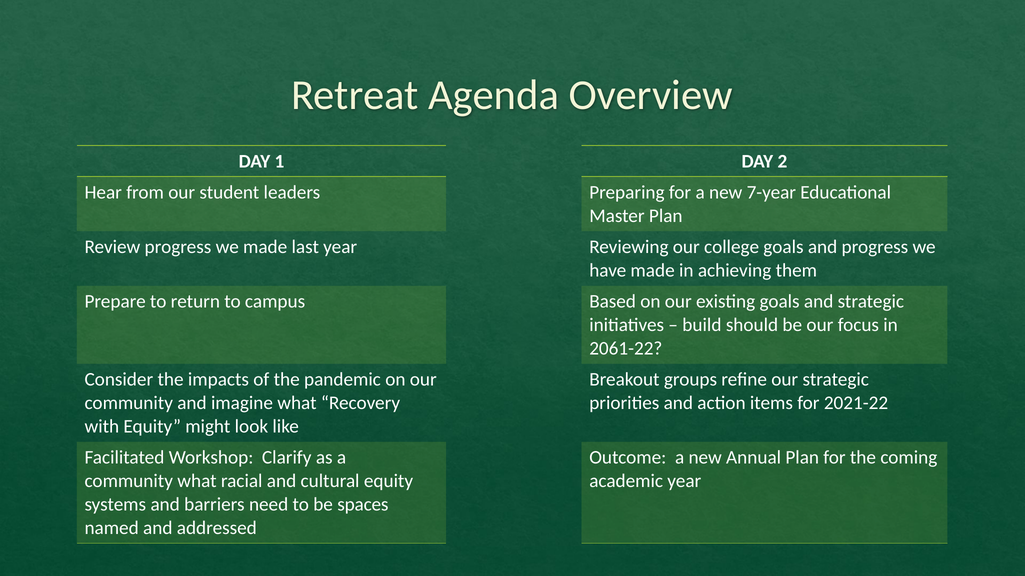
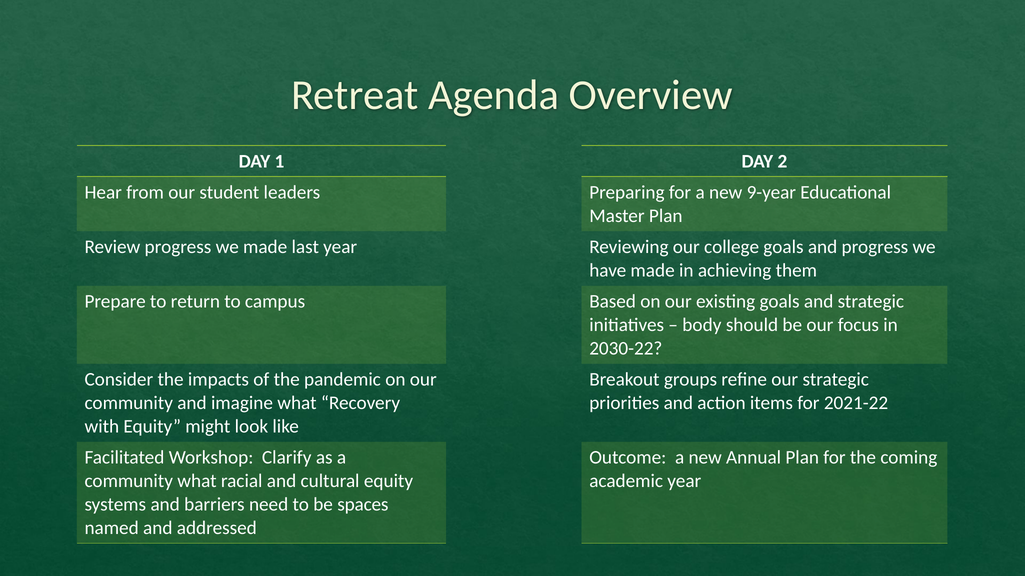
7-year: 7-year -> 9-year
build: build -> body
2061-22: 2061-22 -> 2030-22
